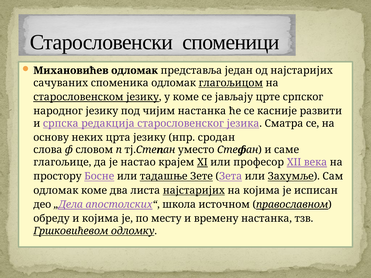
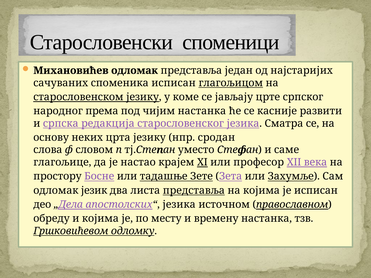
споменика одломак: одломак -> исписан
народног језику: језику -> према
одломак коме: коме -> језик
листа најстаријих: најстаријих -> представља
апостолских“ школа: школа -> језика
